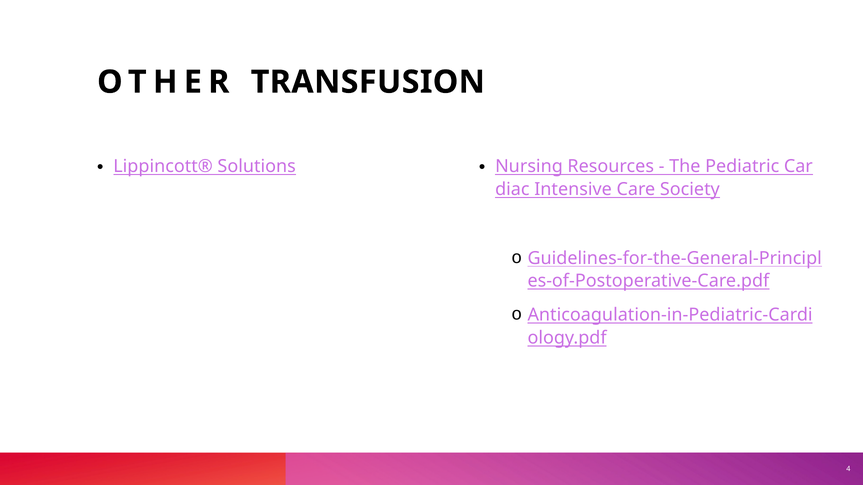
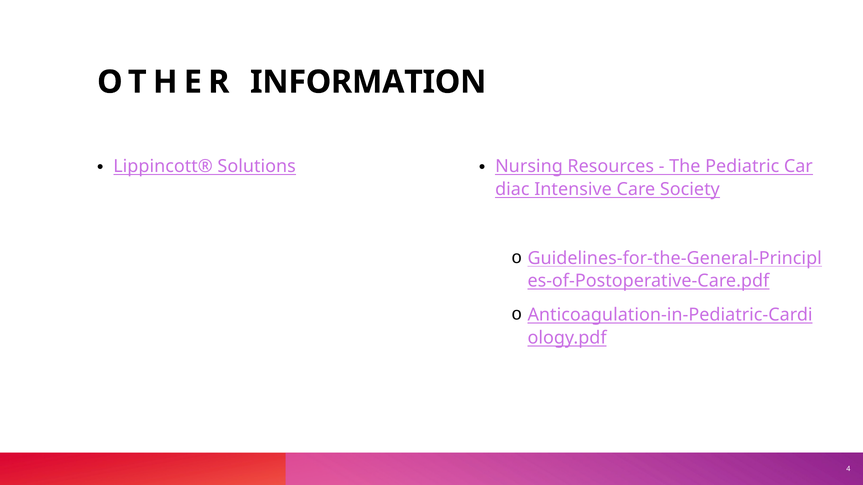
TRANSFUSION: TRANSFUSION -> INFORMATION
